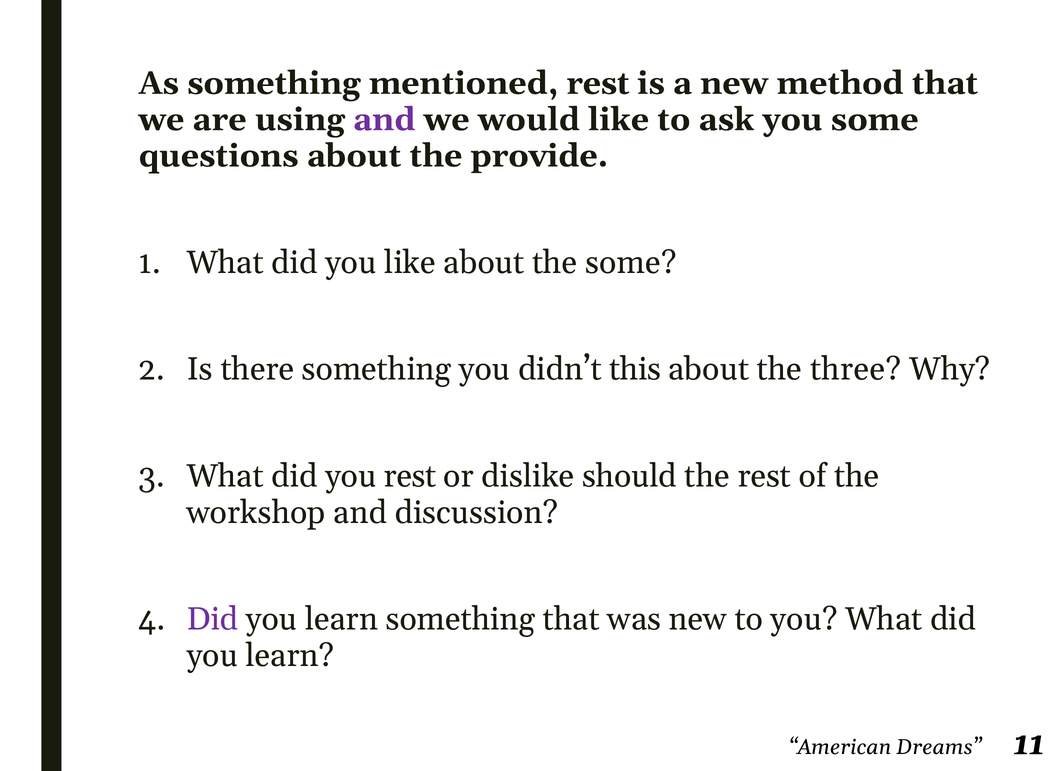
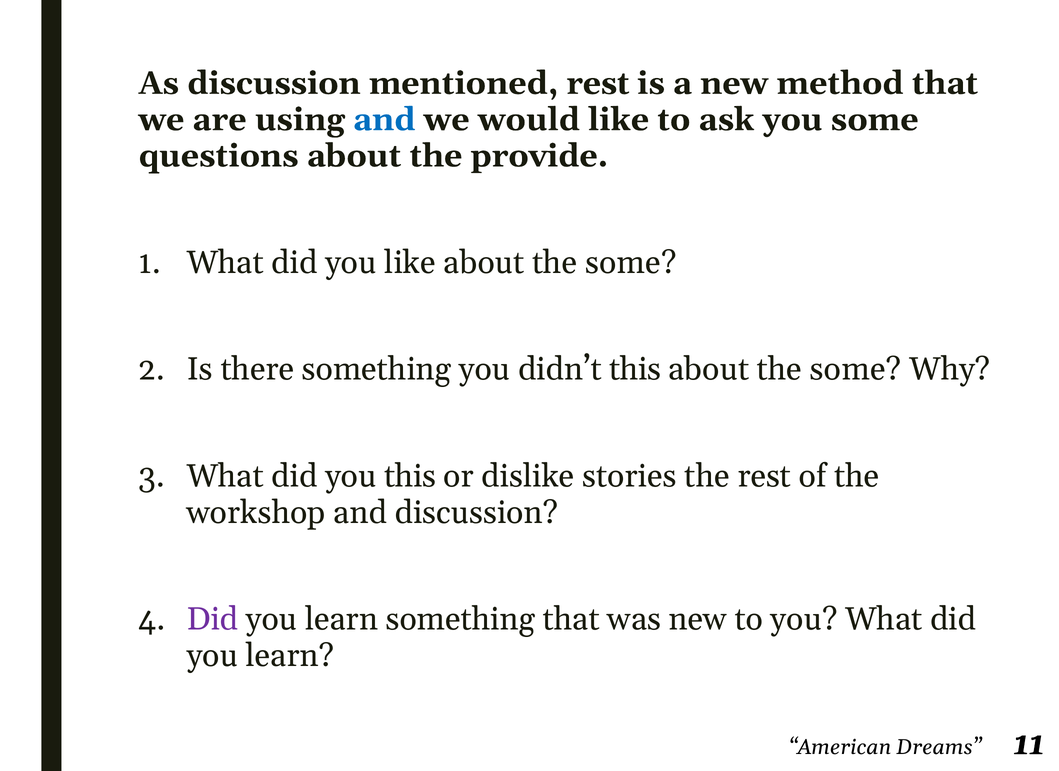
As something: something -> discussion
and at (384, 119) colour: purple -> blue
three at (855, 369): three -> some
you rest: rest -> this
should: should -> stories
